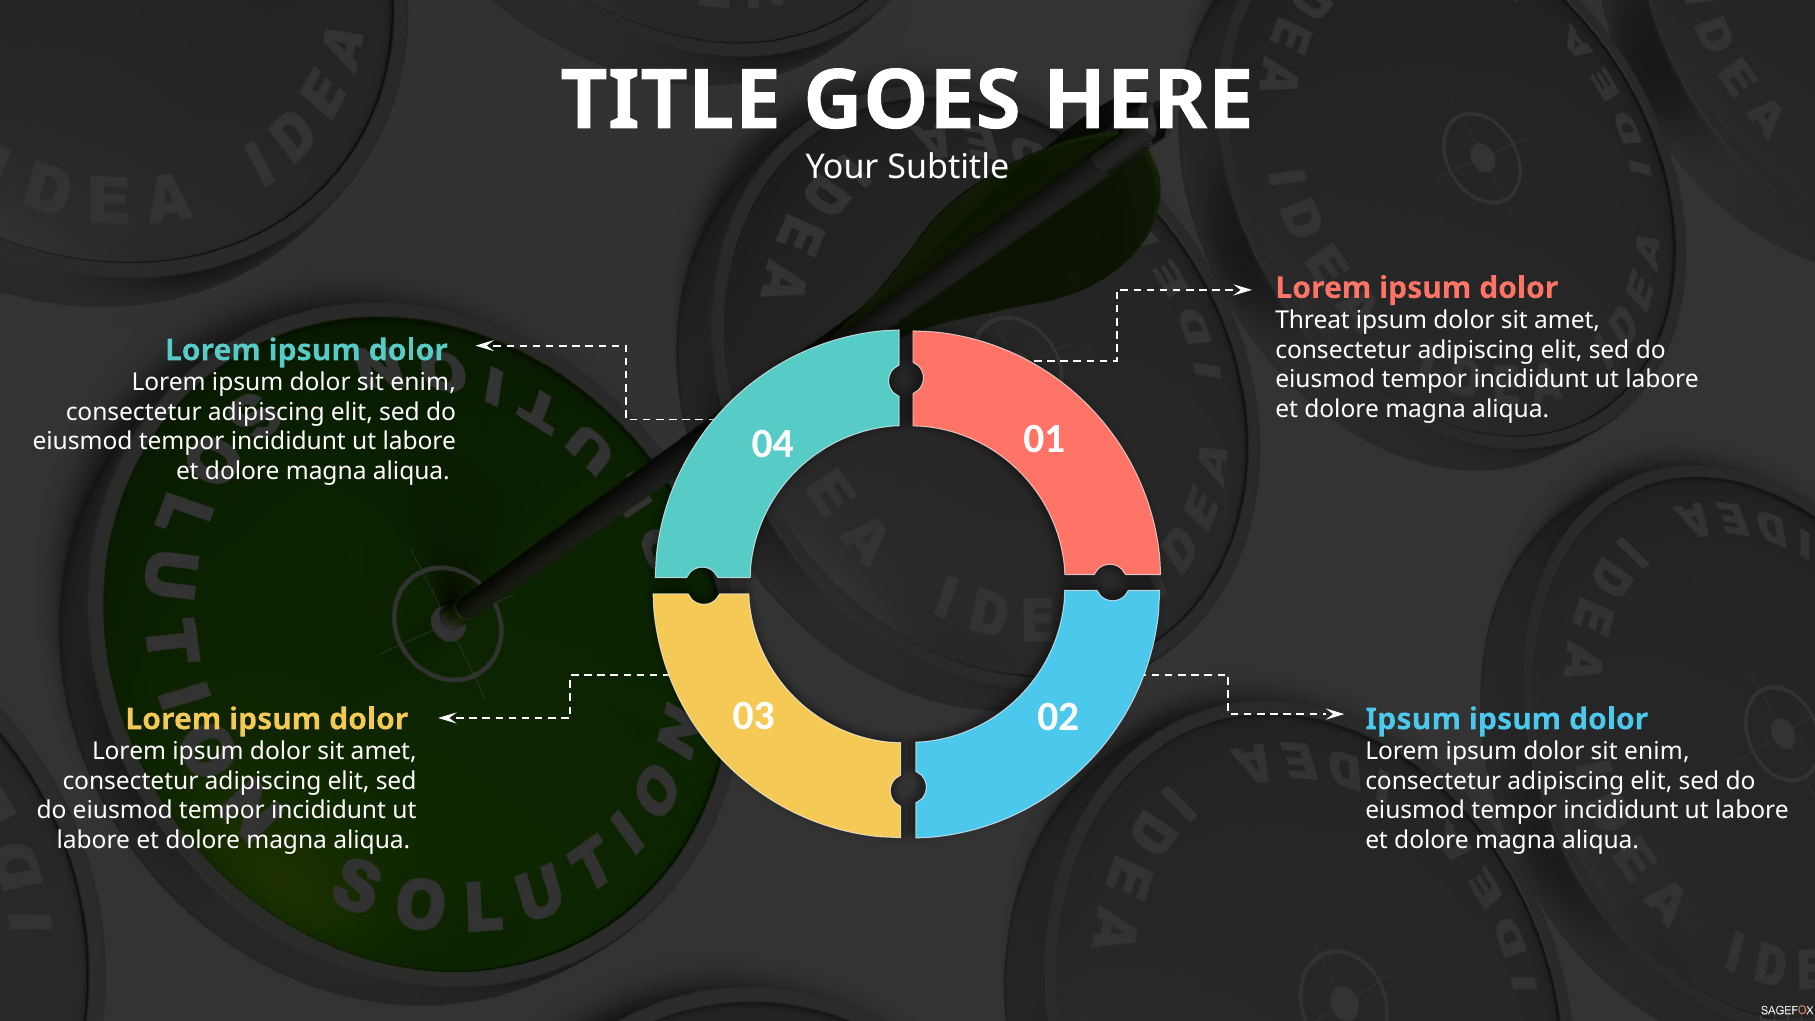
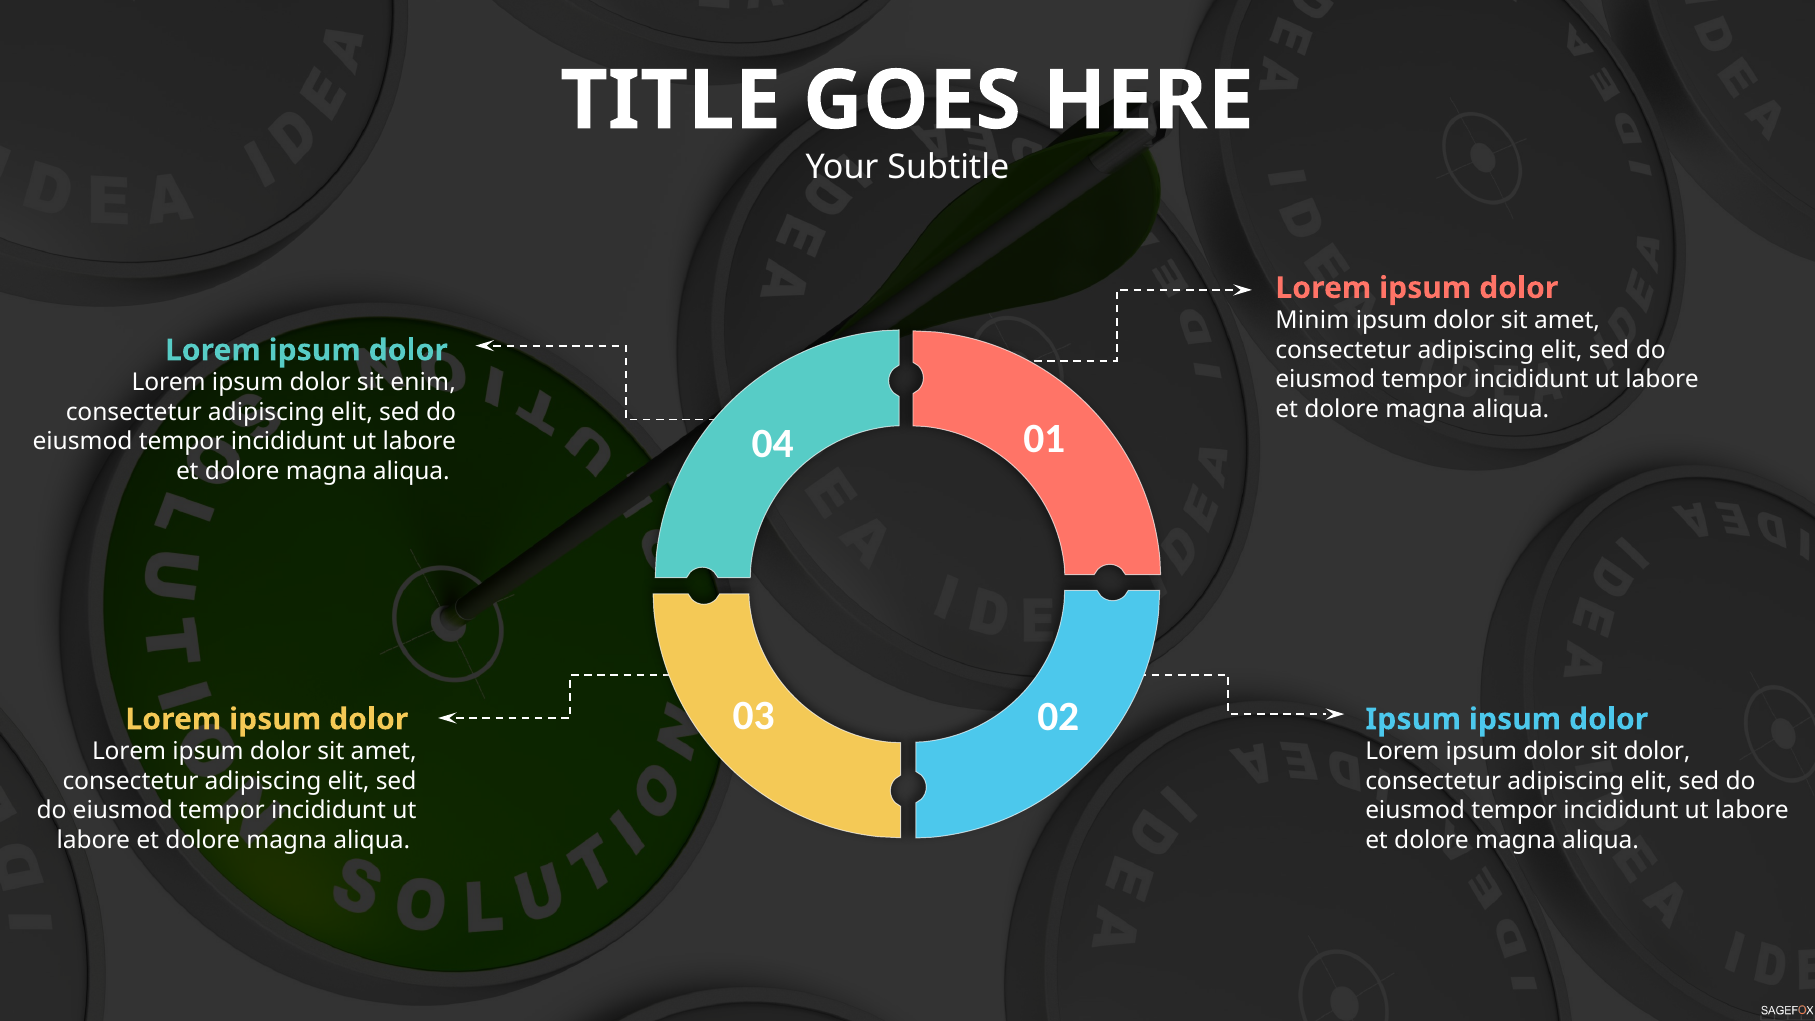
Threat: Threat -> Minim
enim at (1657, 752): enim -> dolor
